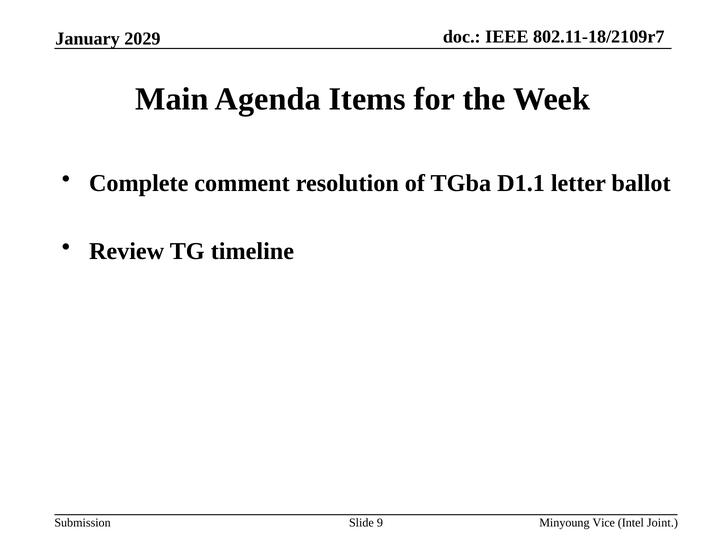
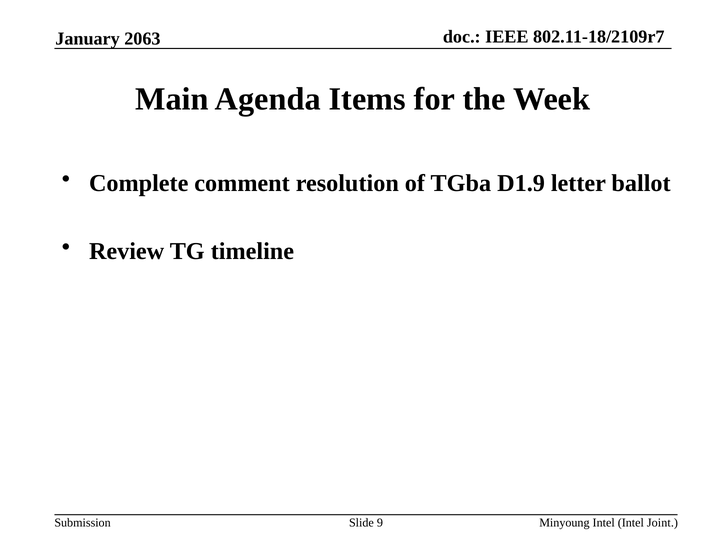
2029: 2029 -> 2063
D1.1: D1.1 -> D1.9
Minyoung Vice: Vice -> Intel
